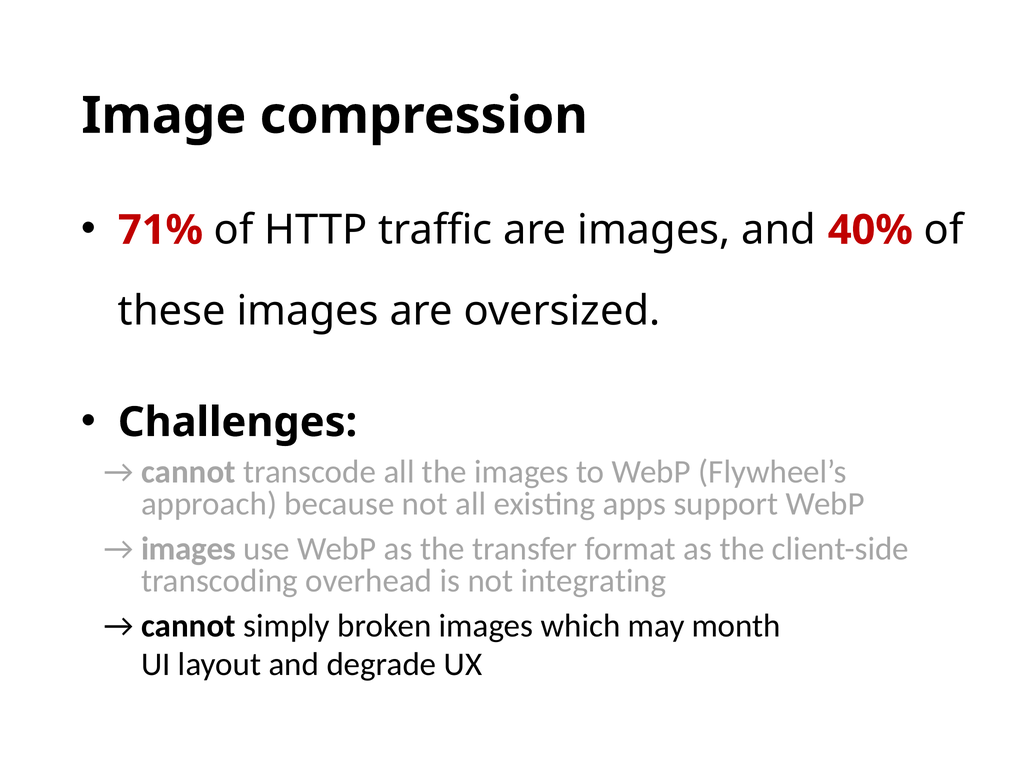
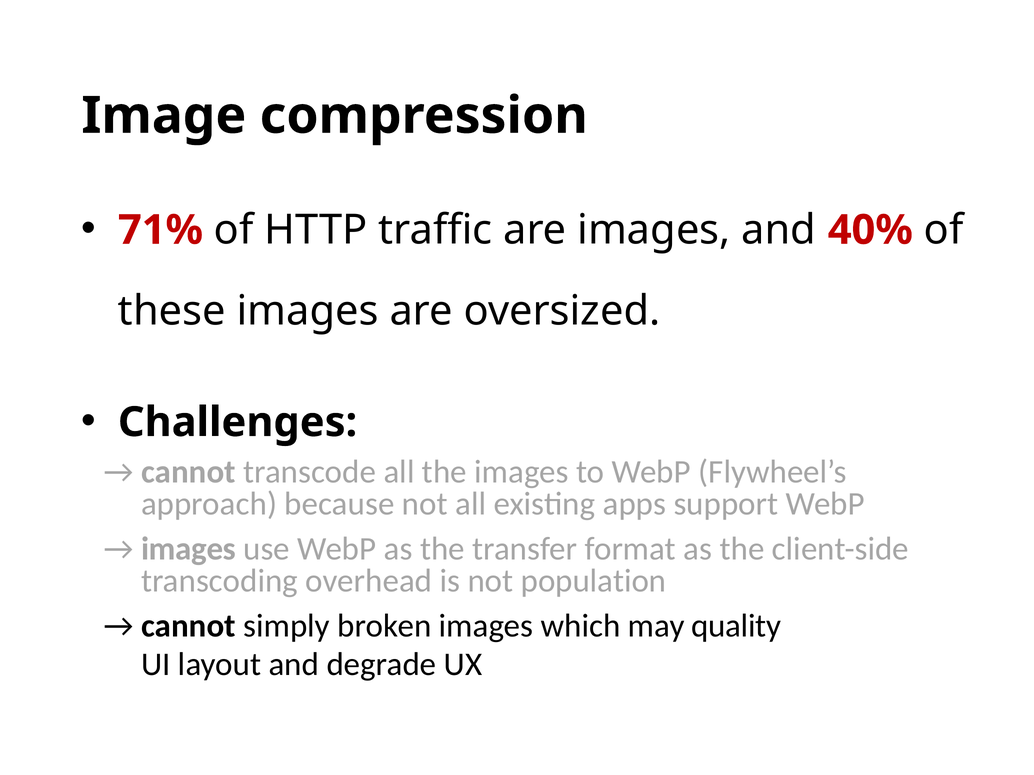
integrating: integrating -> population
month: month -> quality
